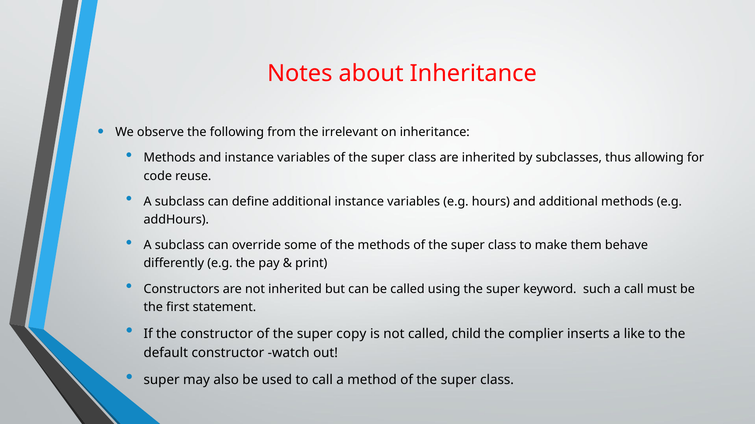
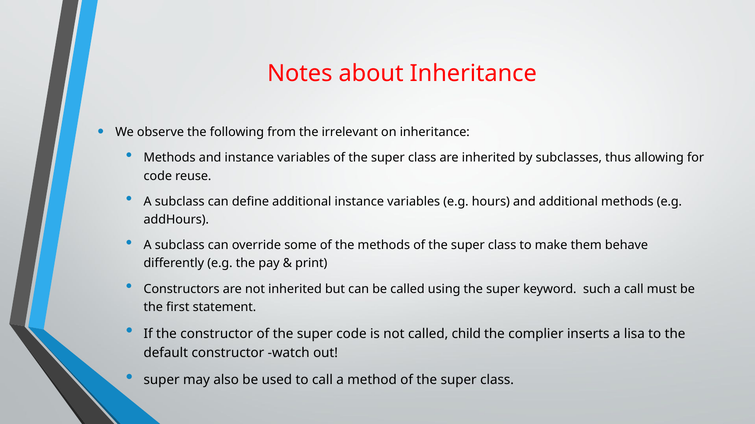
super copy: copy -> code
like: like -> lisa
